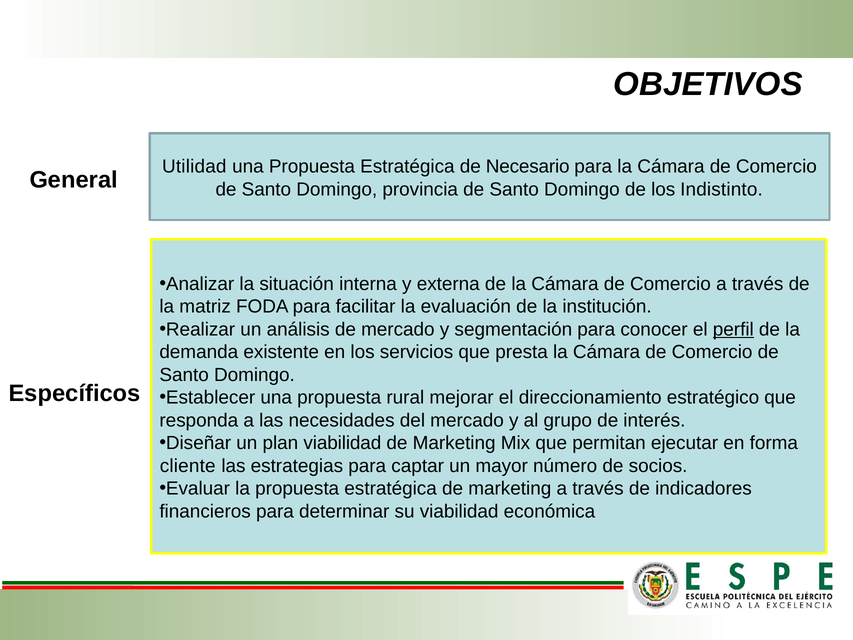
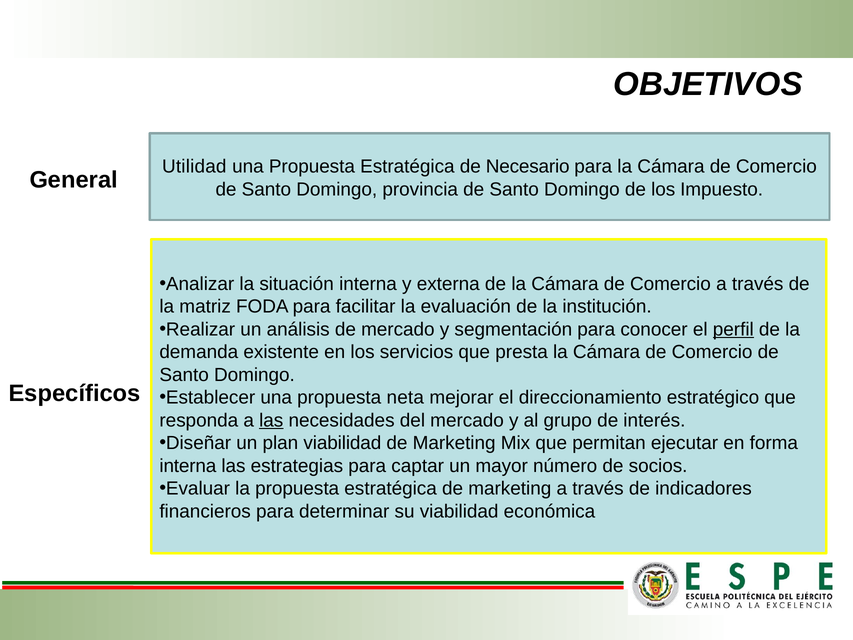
Indistinto: Indistinto -> Impuesto
rural: rural -> neta
las at (271, 420) underline: none -> present
cliente at (188, 466): cliente -> interna
